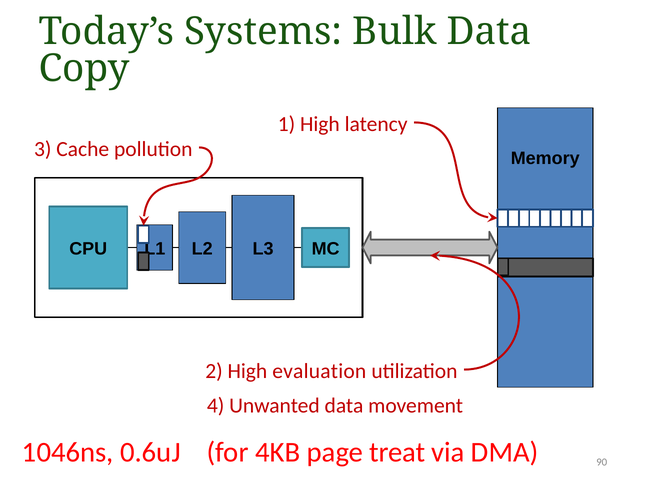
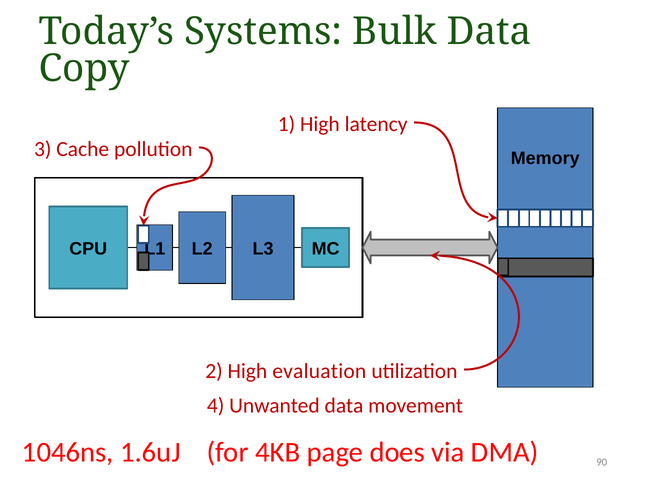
0.6uJ: 0.6uJ -> 1.6uJ
treat: treat -> does
